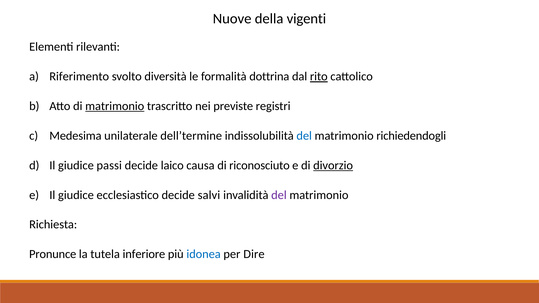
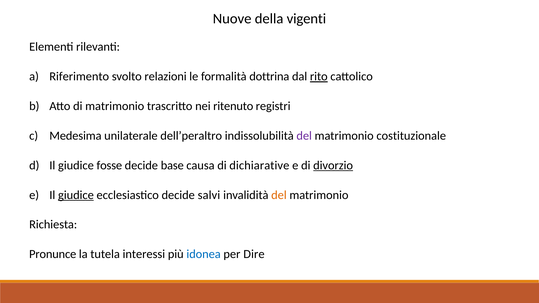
diversità: diversità -> relazioni
matrimonio at (115, 106) underline: present -> none
previste: previste -> ritenuto
dell’termine: dell’termine -> dell’peraltro
del at (304, 136) colour: blue -> purple
richiedendogli: richiedendogli -> costituzionale
passi: passi -> fosse
laico: laico -> base
riconosciuto: riconosciuto -> dichiarative
giudice at (76, 195) underline: none -> present
del at (279, 195) colour: purple -> orange
inferiore: inferiore -> interessi
